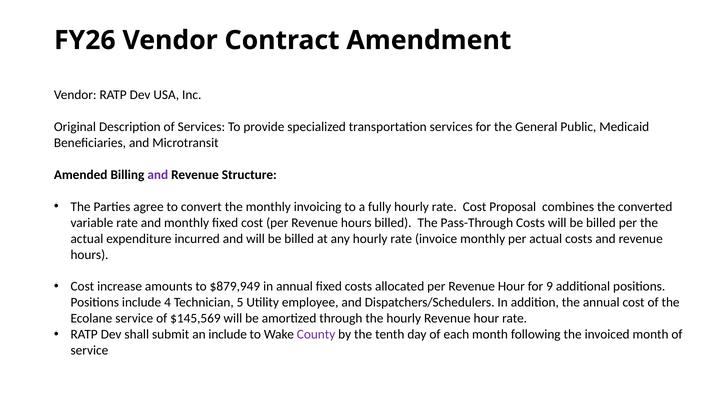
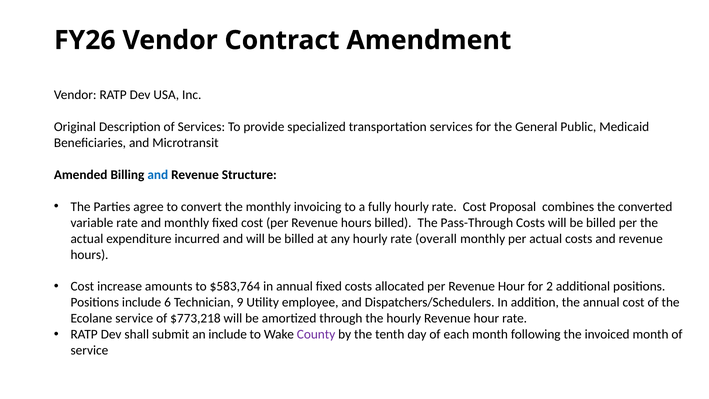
and at (158, 175) colour: purple -> blue
invoice: invoice -> overall
$879,949: $879,949 -> $583,764
9: 9 -> 2
4: 4 -> 6
5: 5 -> 9
$145,569: $145,569 -> $773,218
